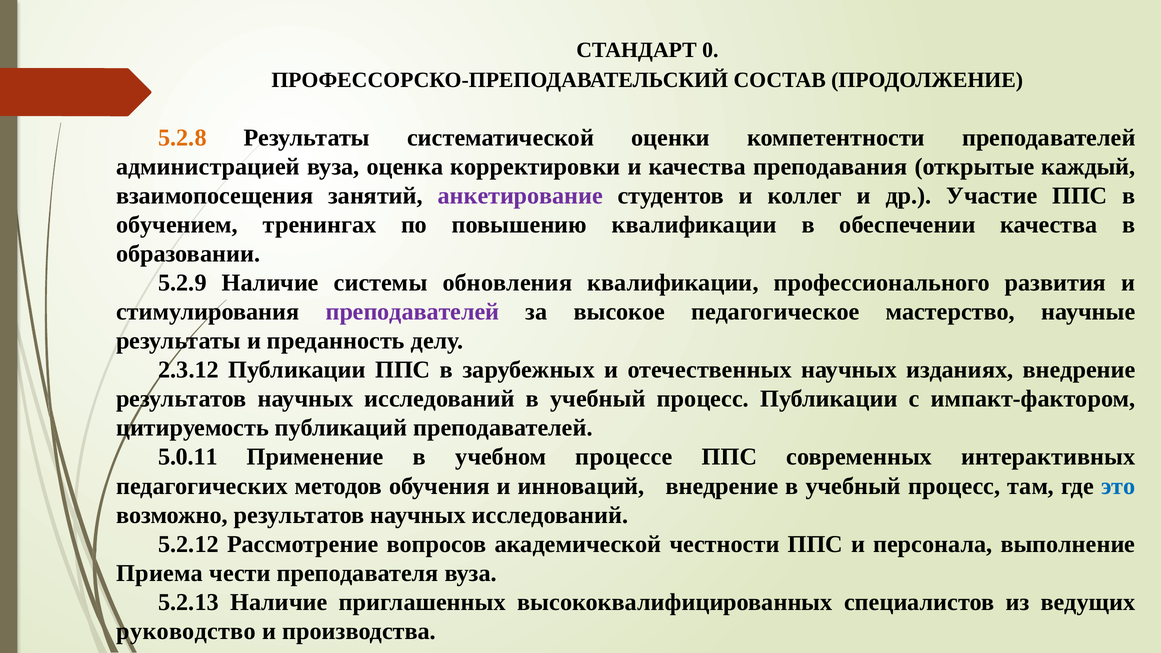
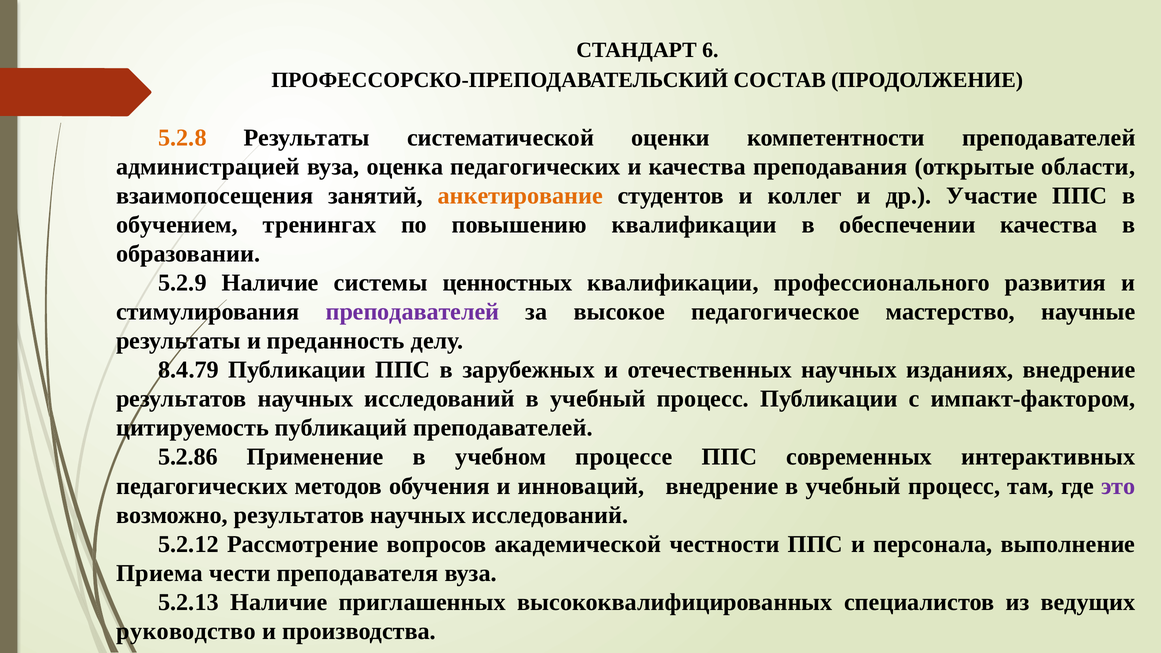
0: 0 -> 6
оценка корректировки: корректировки -> педагогических
каждый: каждый -> области
анкетирование colour: purple -> orange
обновления: обновления -> ценностных
2.3.12: 2.3.12 -> 8.4.79
5.0.11: 5.0.11 -> 5.2.86
это colour: blue -> purple
